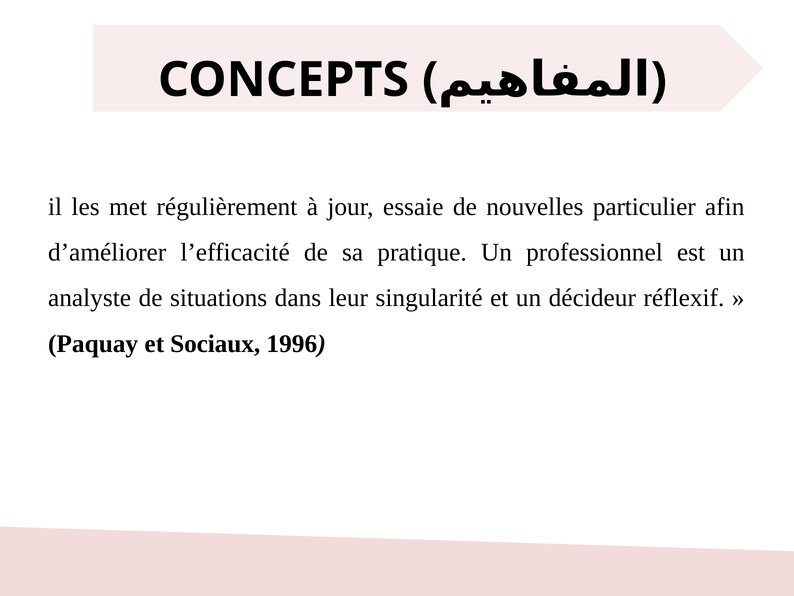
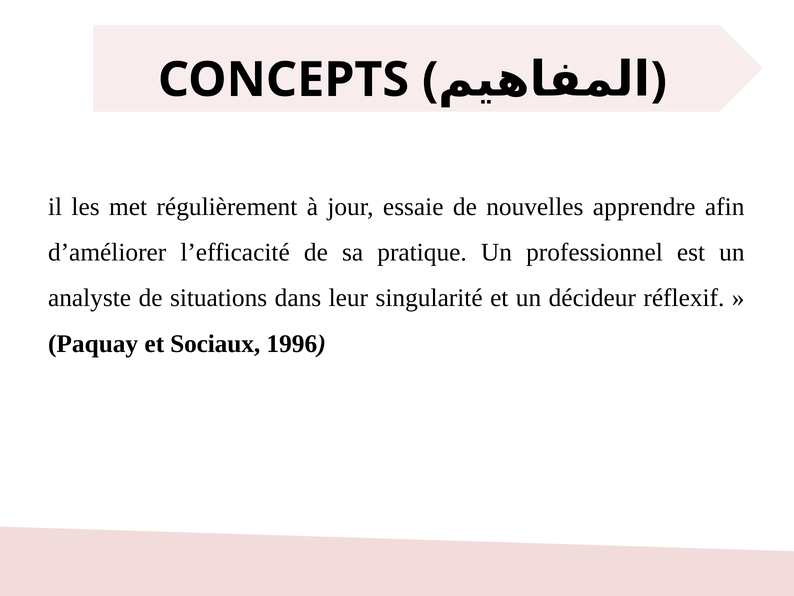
particulier: particulier -> apprendre
